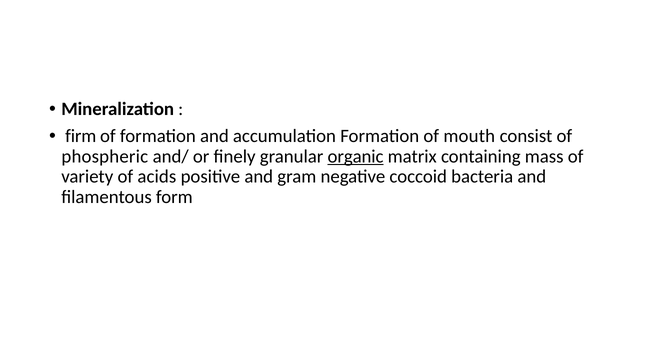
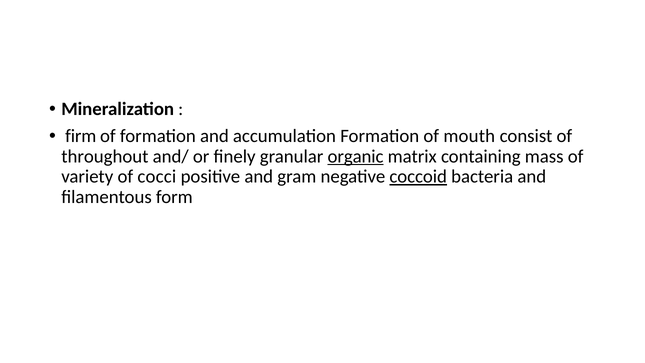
phospheric: phospheric -> throughout
acids: acids -> cocci
coccoid underline: none -> present
